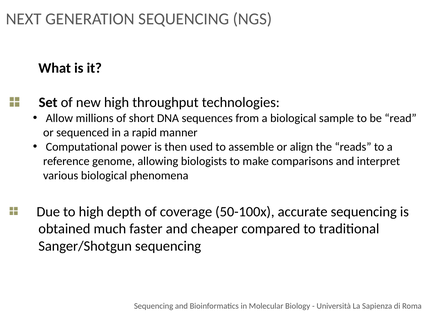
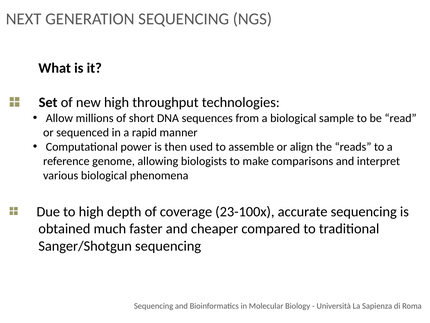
50-100x: 50-100x -> 23-100x
